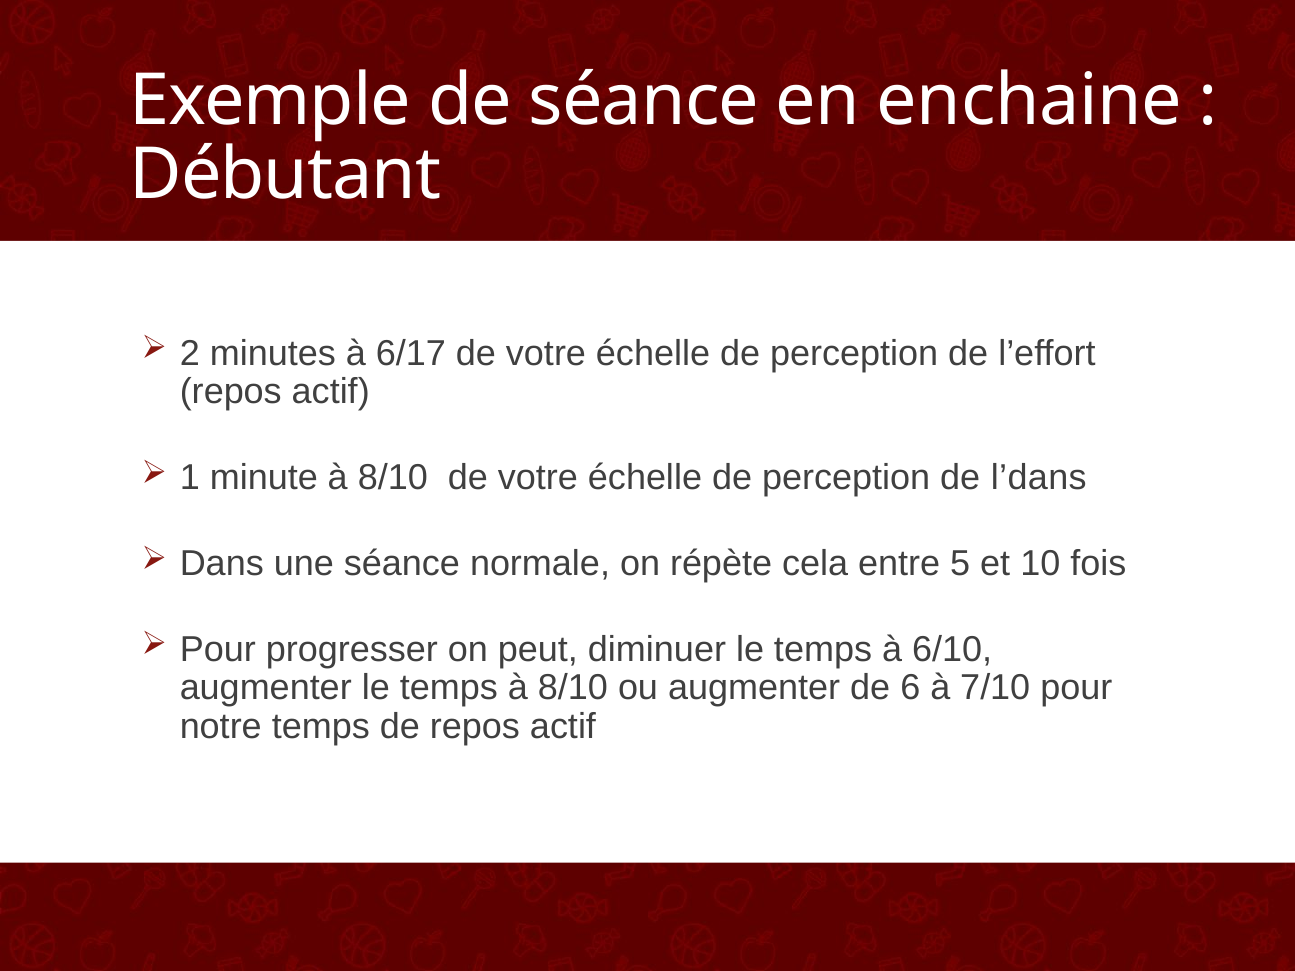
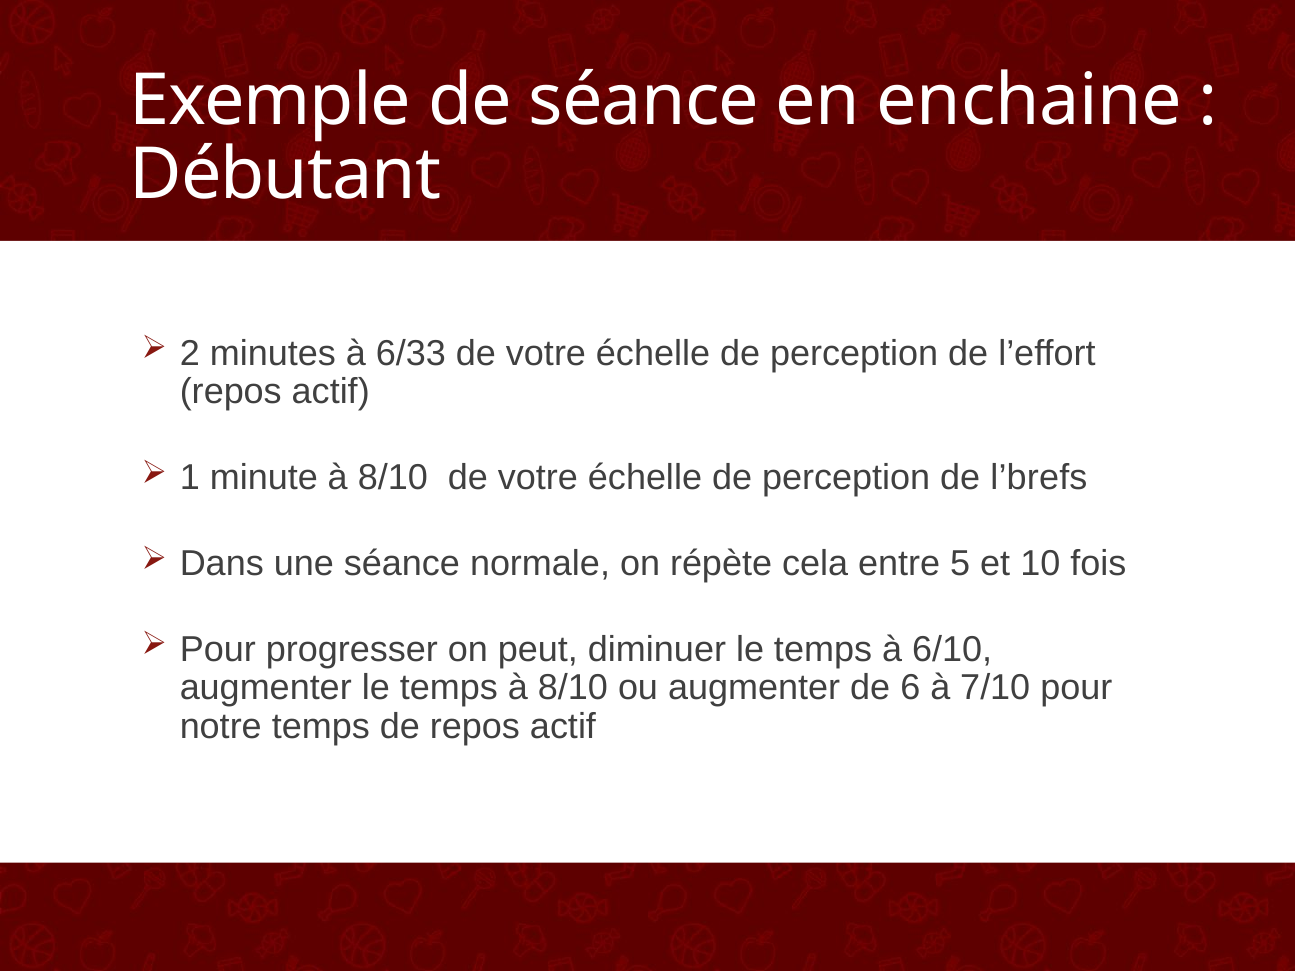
6/17: 6/17 -> 6/33
l’dans: l’dans -> l’brefs
